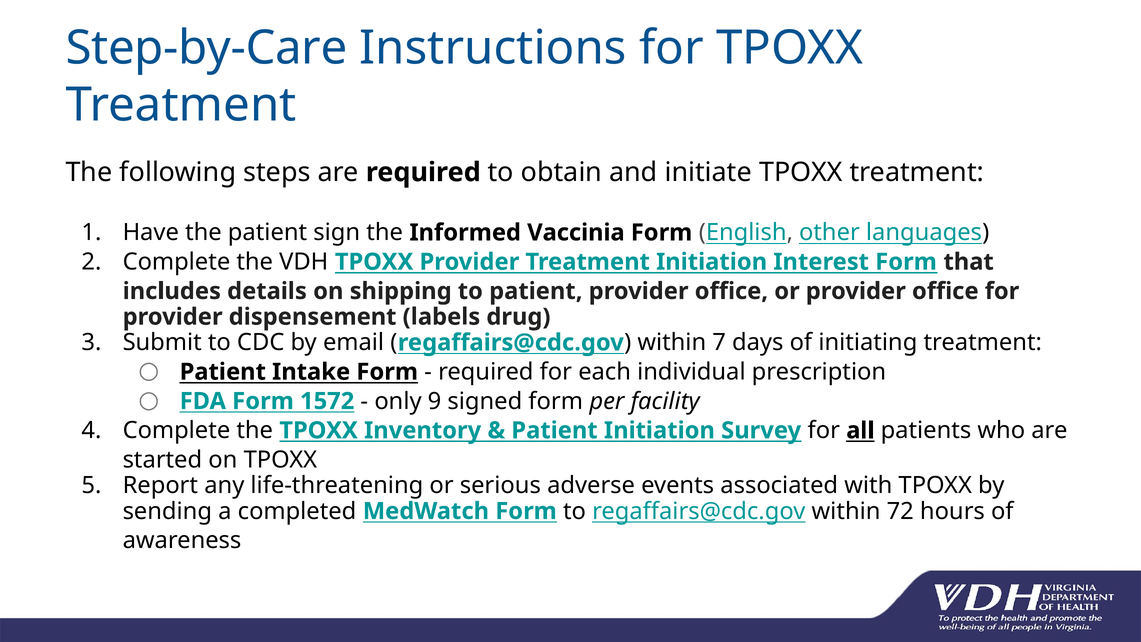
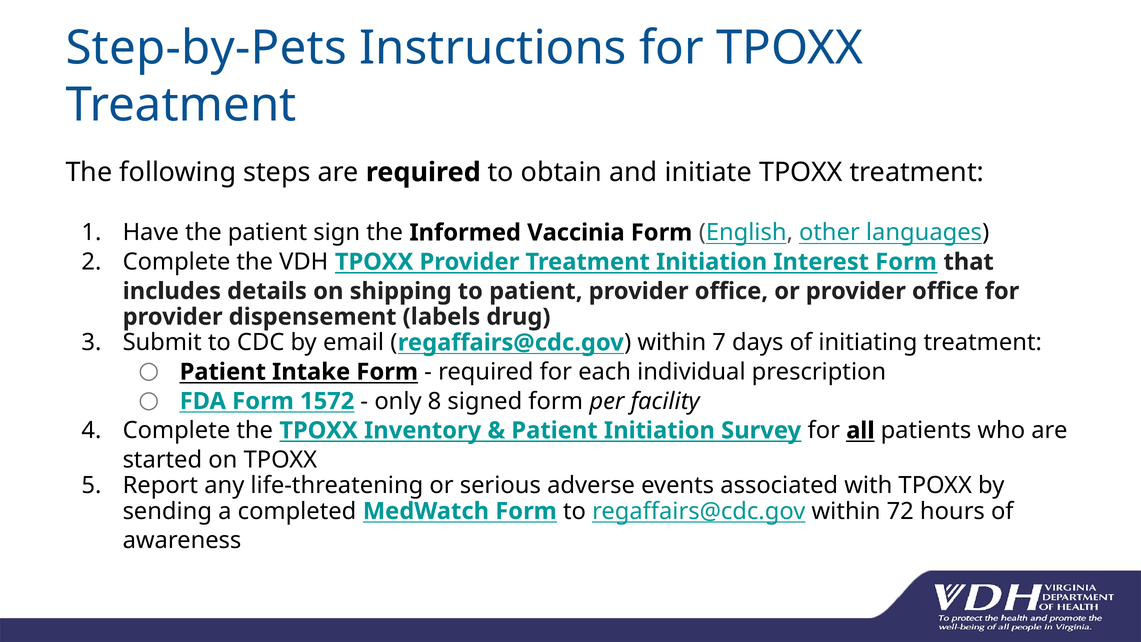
Step-by-Care: Step-by-Care -> Step-by-Pets
9: 9 -> 8
